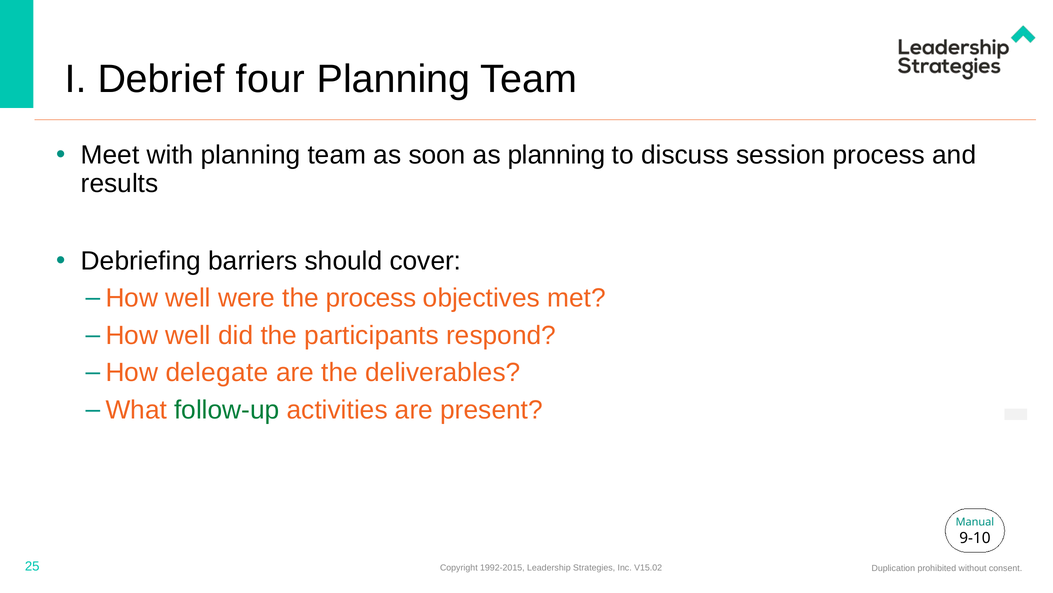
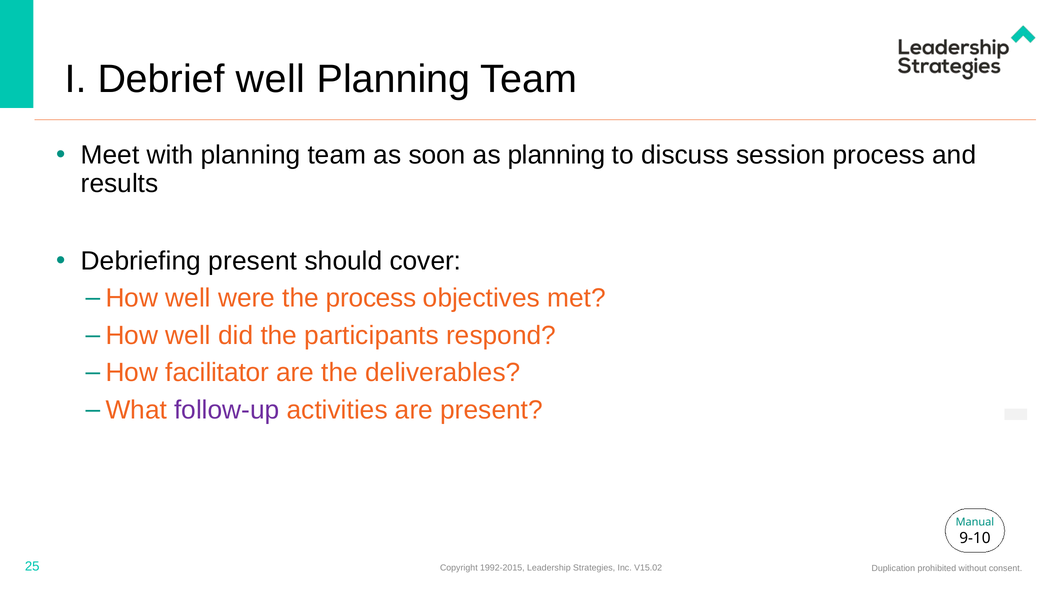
Debrief four: four -> well
Debriefing barriers: barriers -> present
delegate: delegate -> facilitator
follow-up colour: green -> purple
